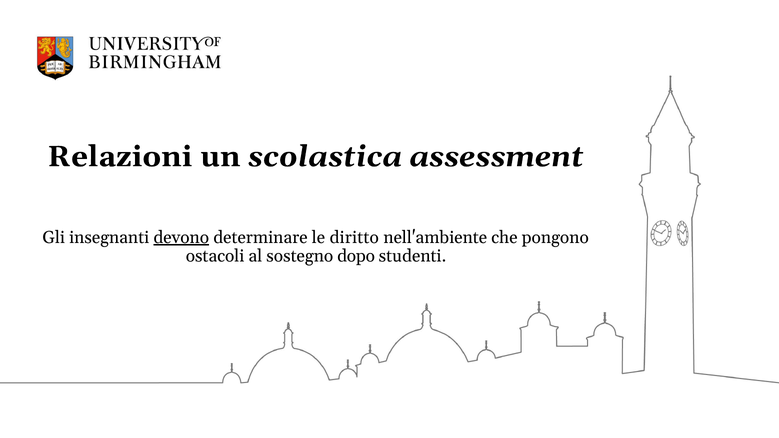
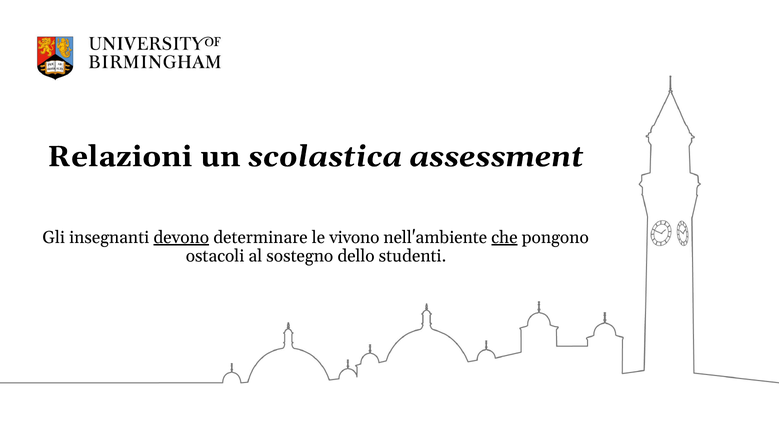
diritto: diritto -> vivono
che underline: none -> present
dopo: dopo -> dello
